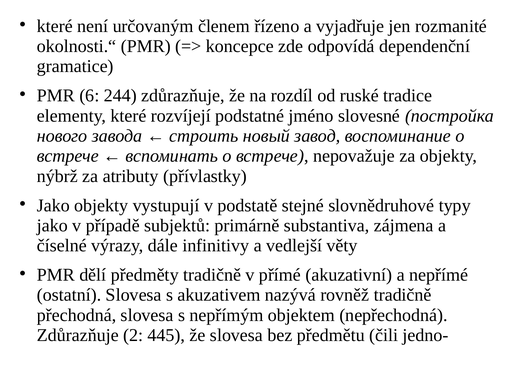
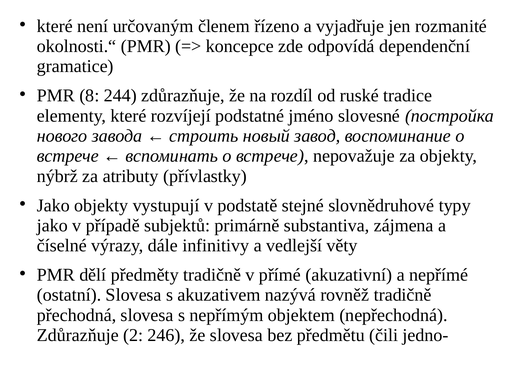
6: 6 -> 8
445: 445 -> 246
